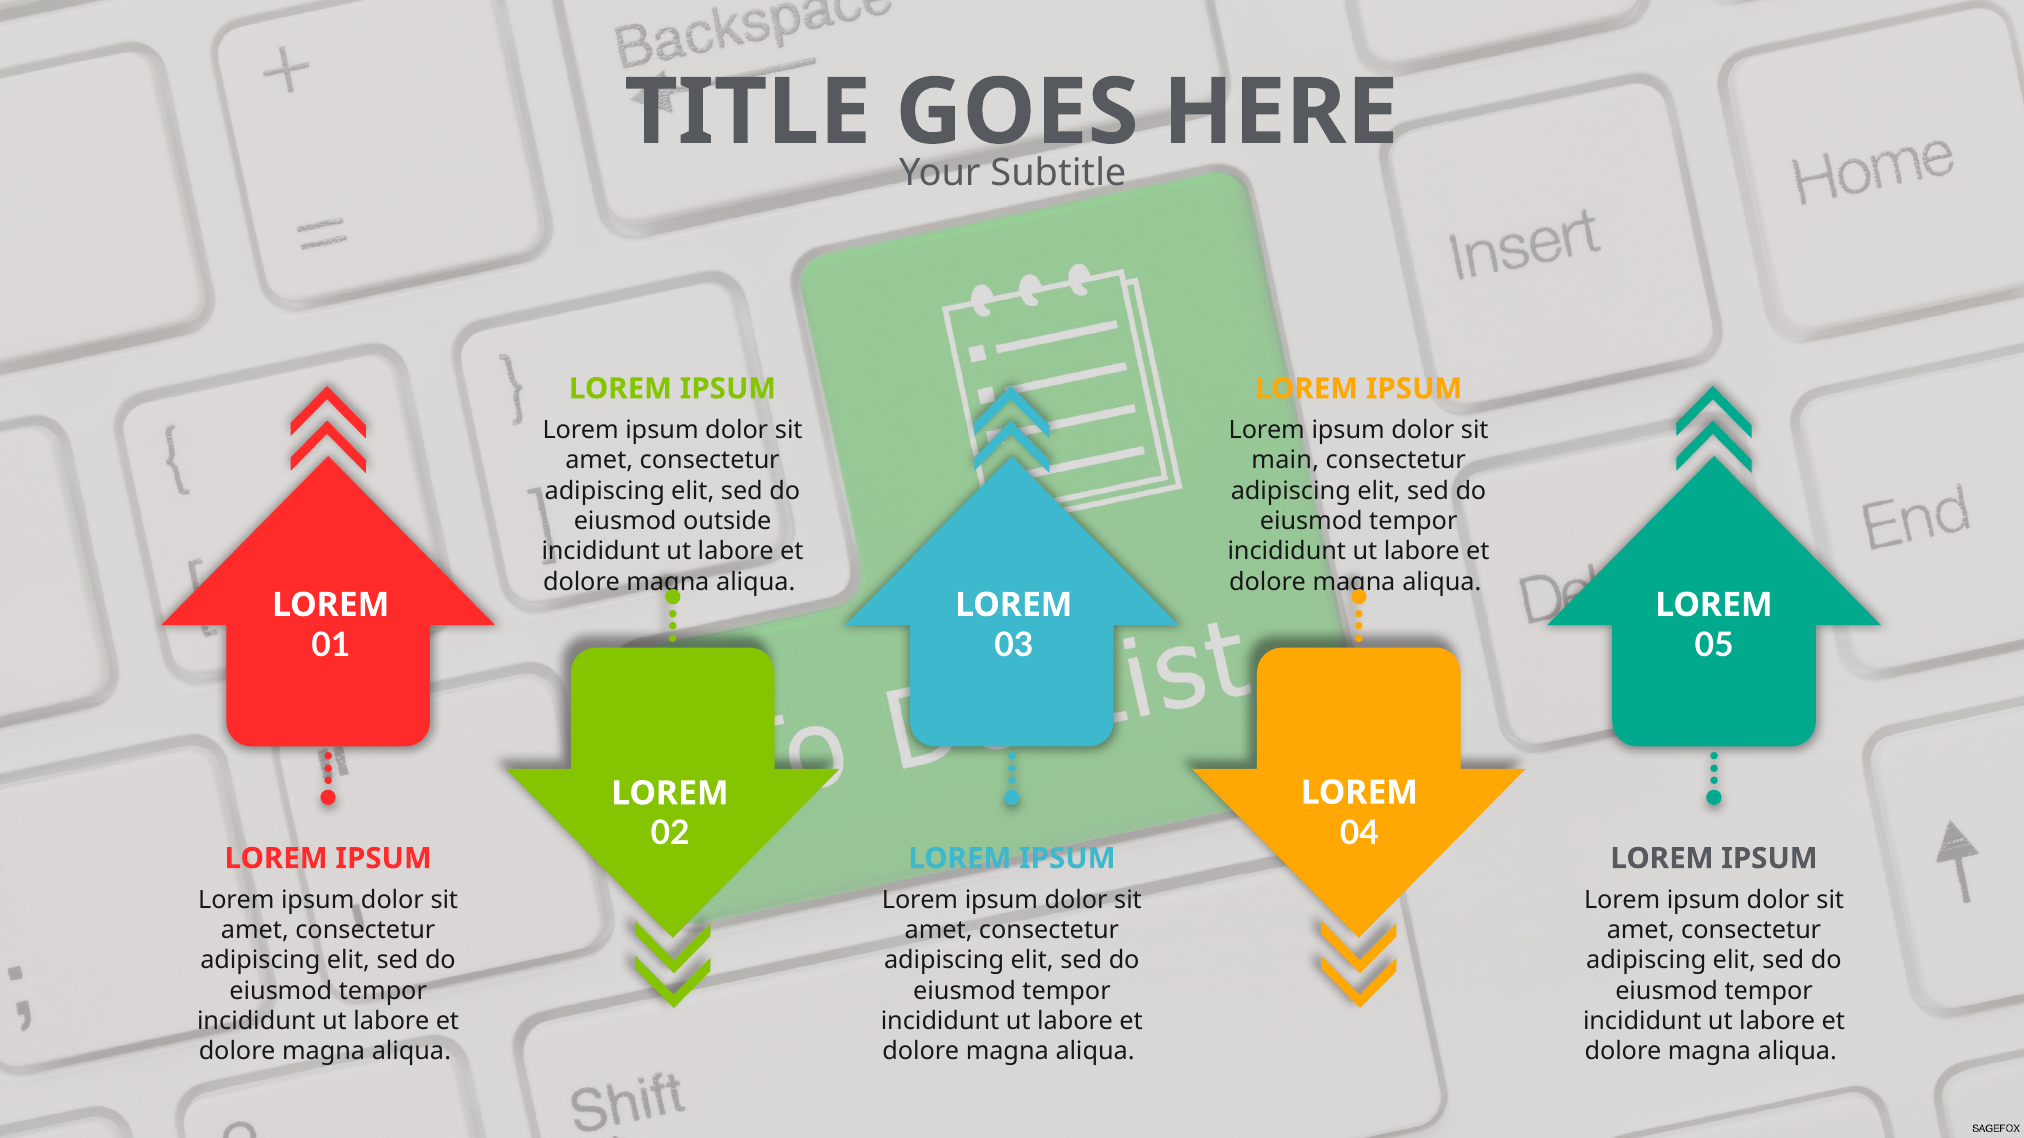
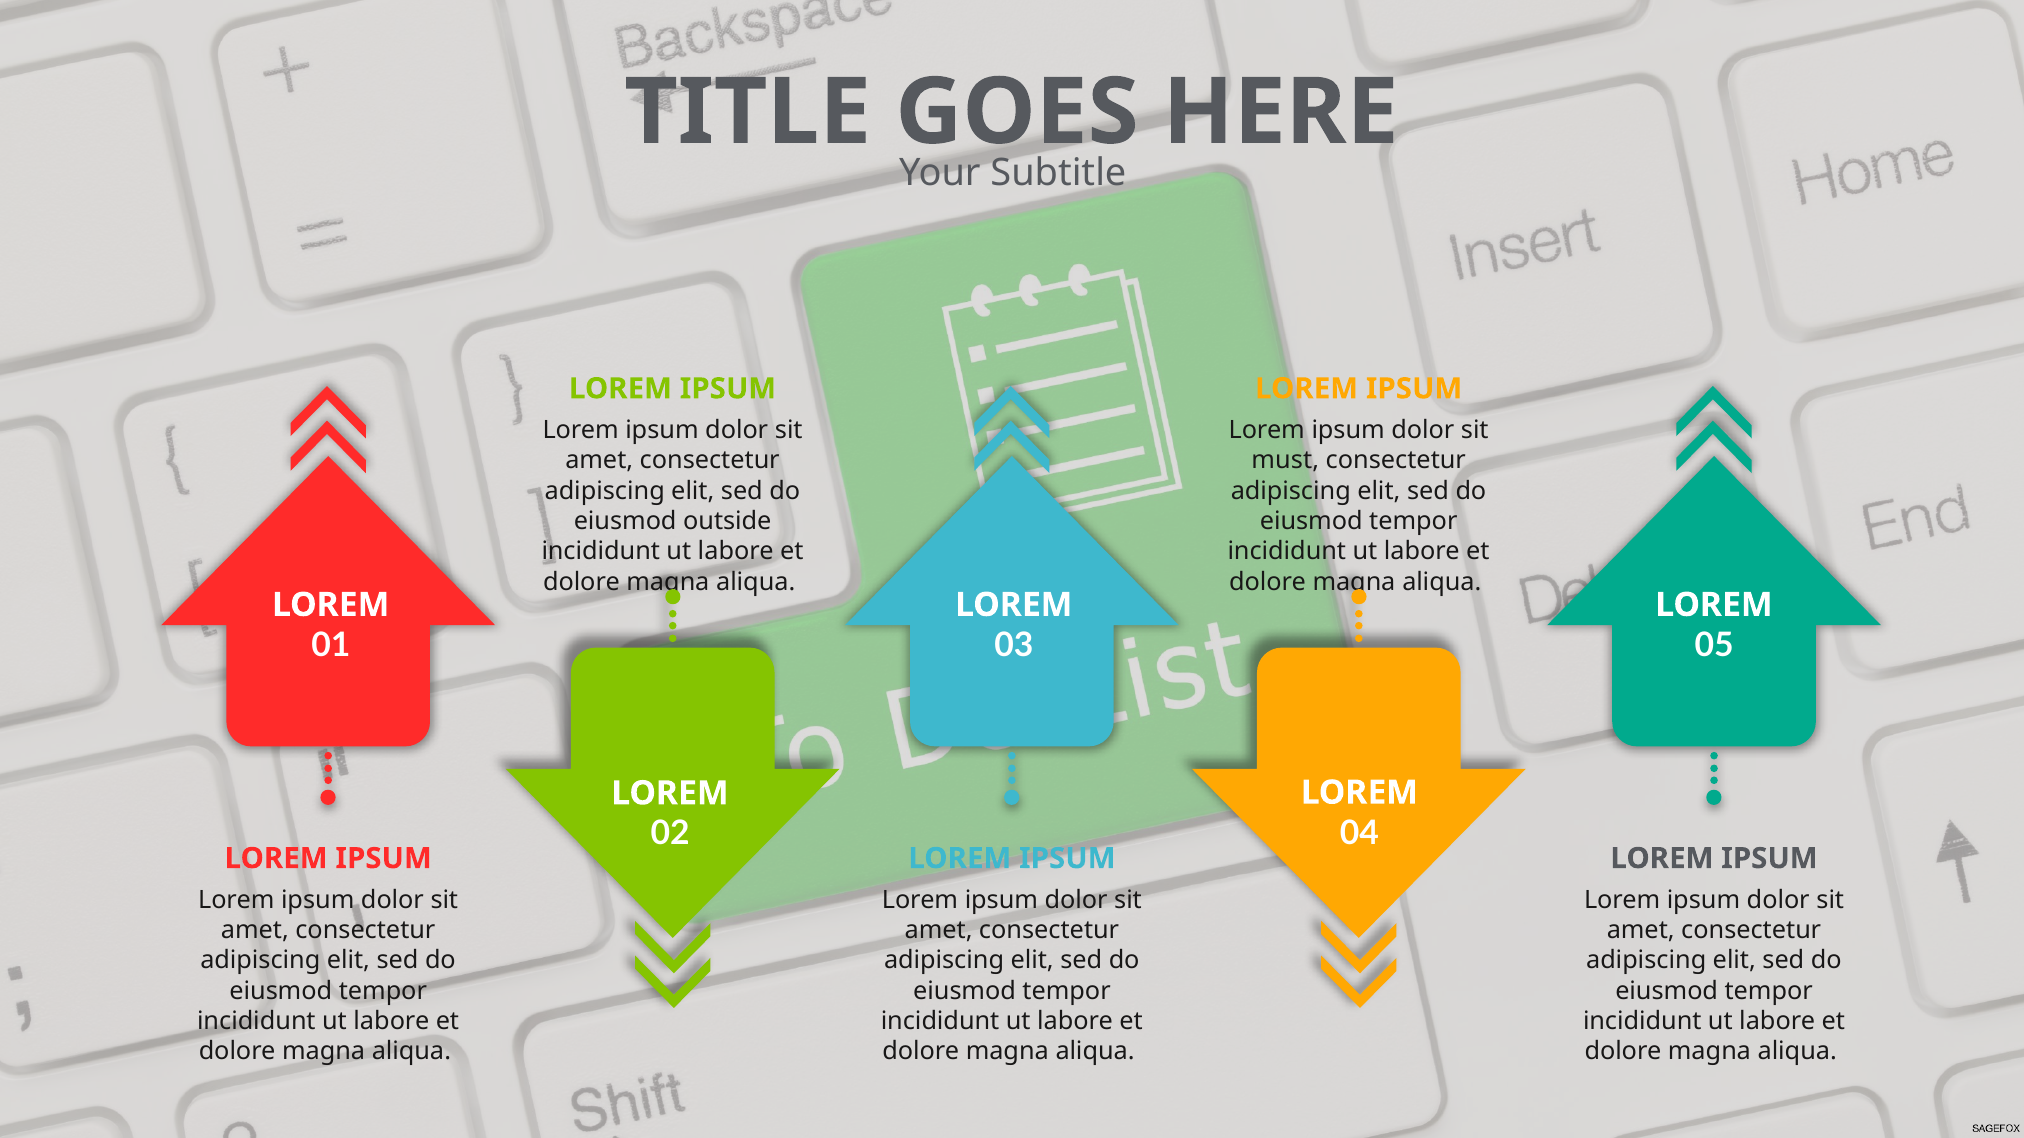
main: main -> must
